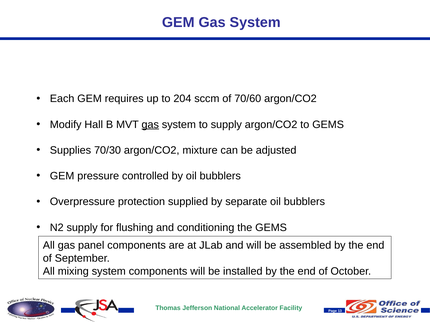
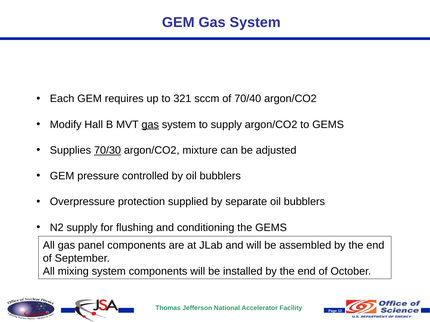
204: 204 -> 321
70/60: 70/60 -> 70/40
70/30 underline: none -> present
